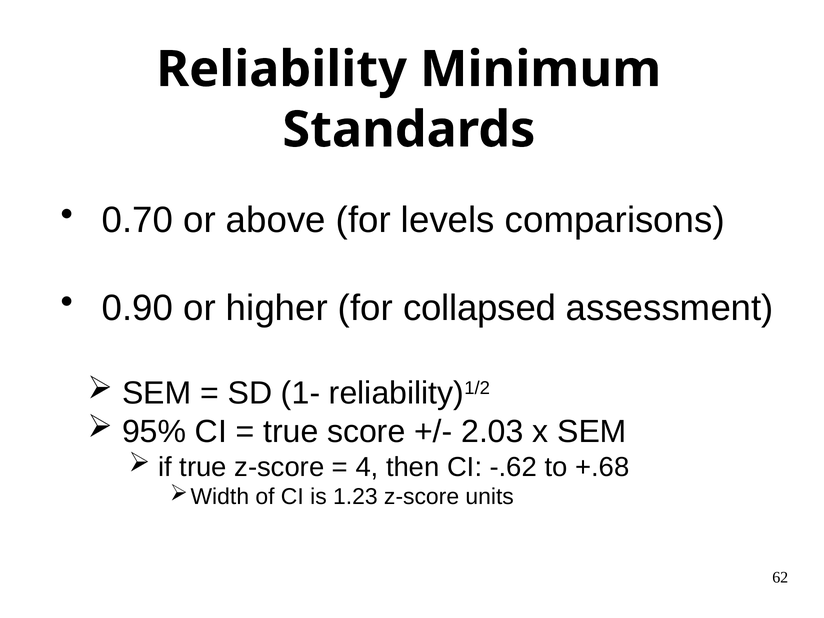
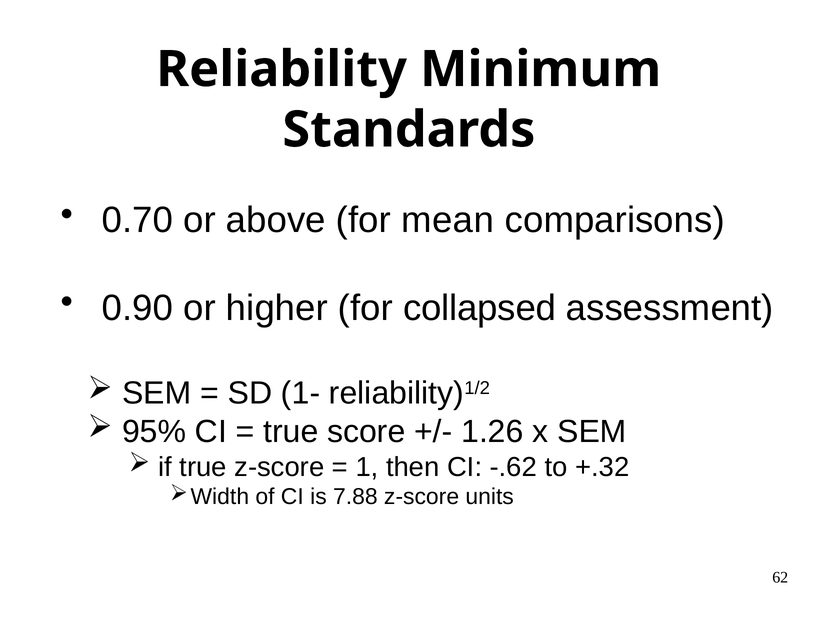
levels: levels -> mean
2.03: 2.03 -> 1.26
4: 4 -> 1
+.68: +.68 -> +.32
1.23: 1.23 -> 7.88
